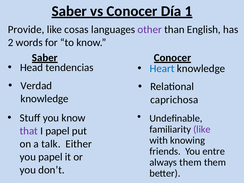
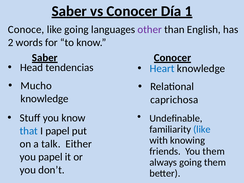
Provide: Provide -> Conoce
like cosas: cosas -> going
Verdad: Verdad -> Mucho
like at (202, 129) colour: purple -> blue
that colour: purple -> blue
You entre: entre -> them
always them: them -> going
